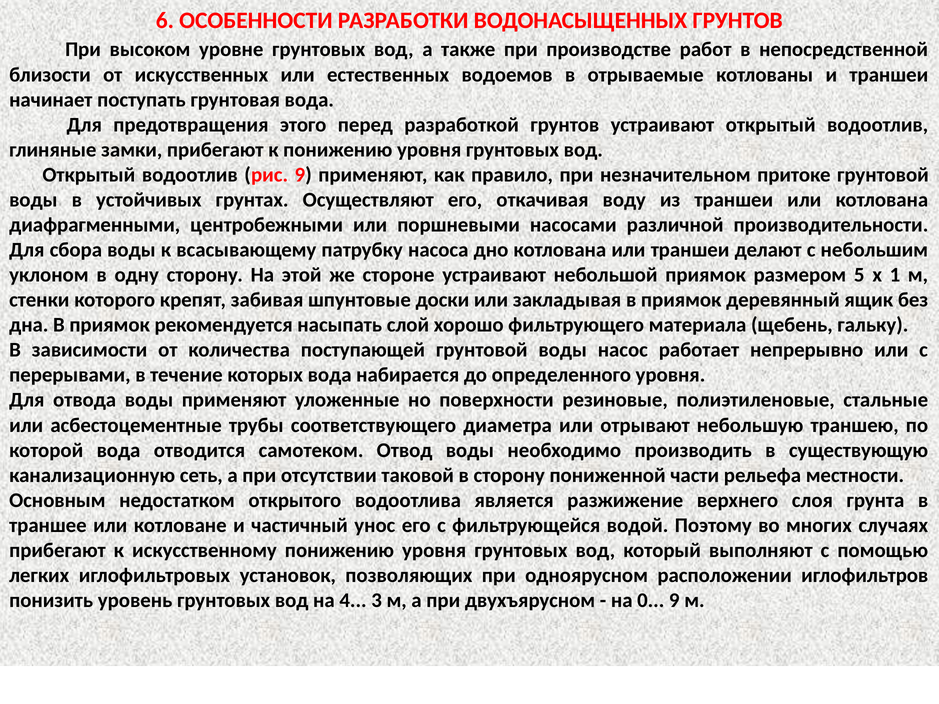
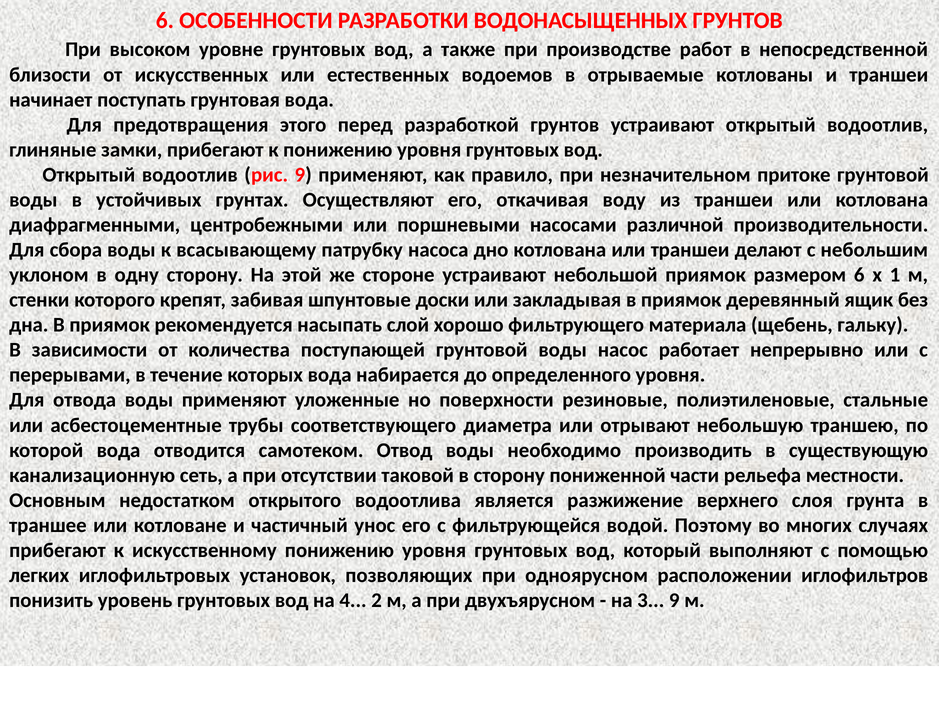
размером 5: 5 -> 6
3: 3 -> 2
0: 0 -> 3
